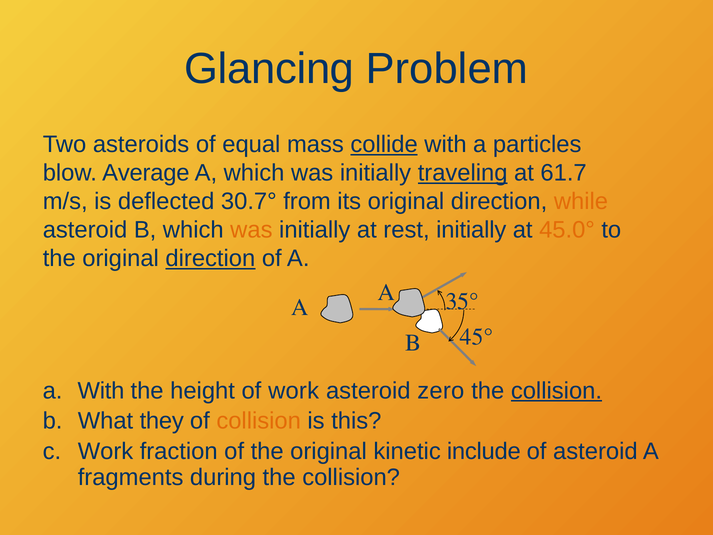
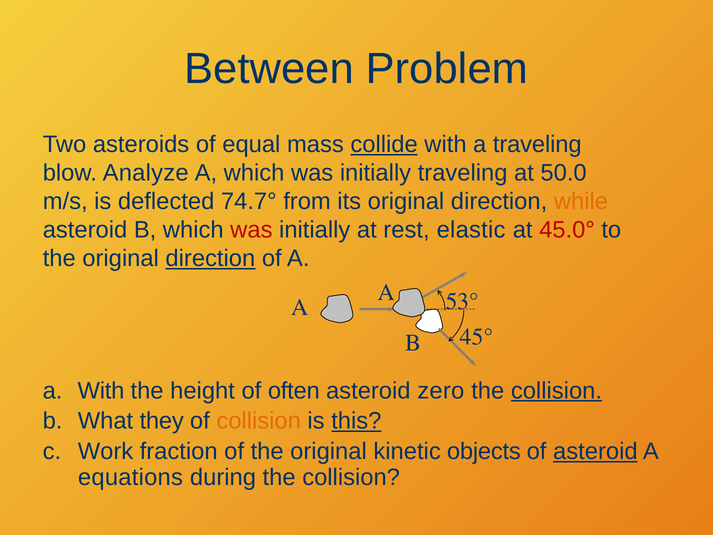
Glancing: Glancing -> Between
a particles: particles -> traveling
Average: Average -> Analyze
traveling at (463, 173) underline: present -> none
61.7: 61.7 -> 50.0
30.7°: 30.7° -> 74.7°
was at (251, 230) colour: orange -> red
rest initially: initially -> elastic
45.0° colour: orange -> red
35°: 35° -> 53°
of work: work -> often
this underline: none -> present
include: include -> objects
asteroid at (595, 451) underline: none -> present
fragments: fragments -> equations
